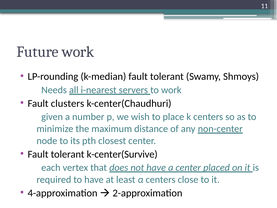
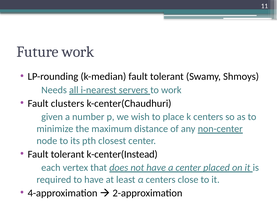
k-center(Survive: k-center(Survive -> k-center(Instead
